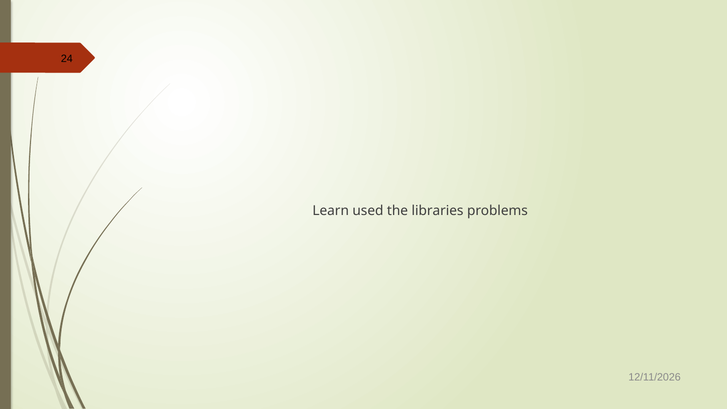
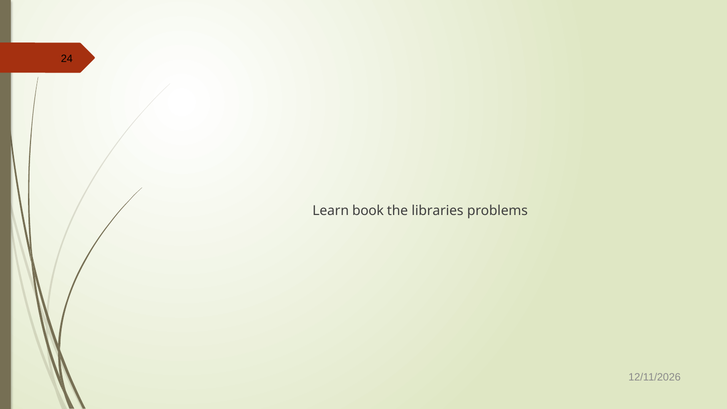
used: used -> book
